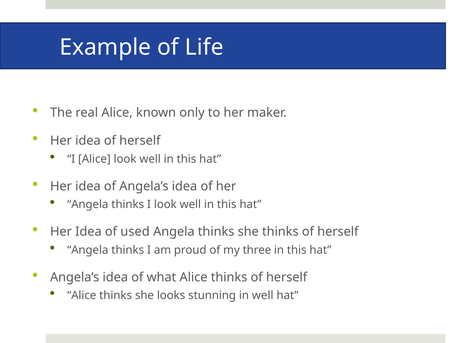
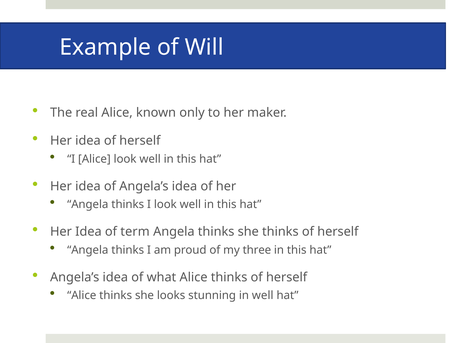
Life: Life -> Will
used: used -> term
